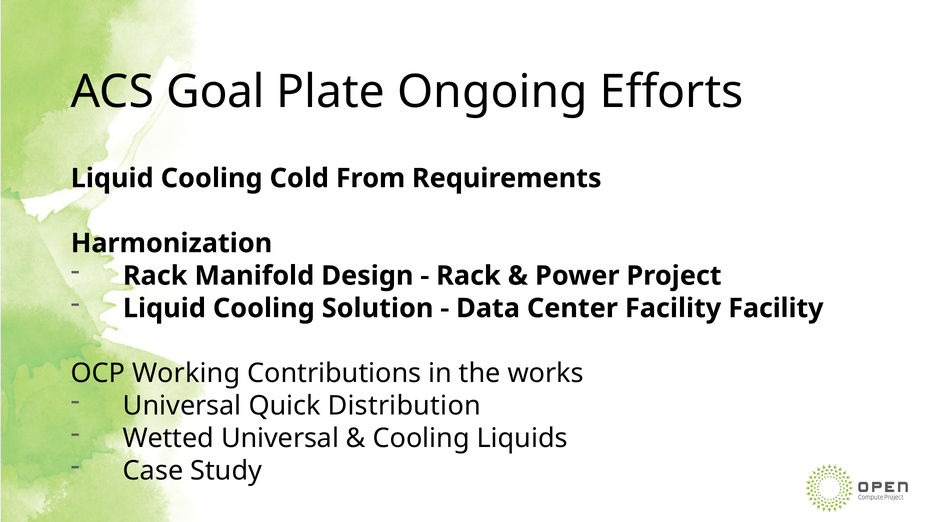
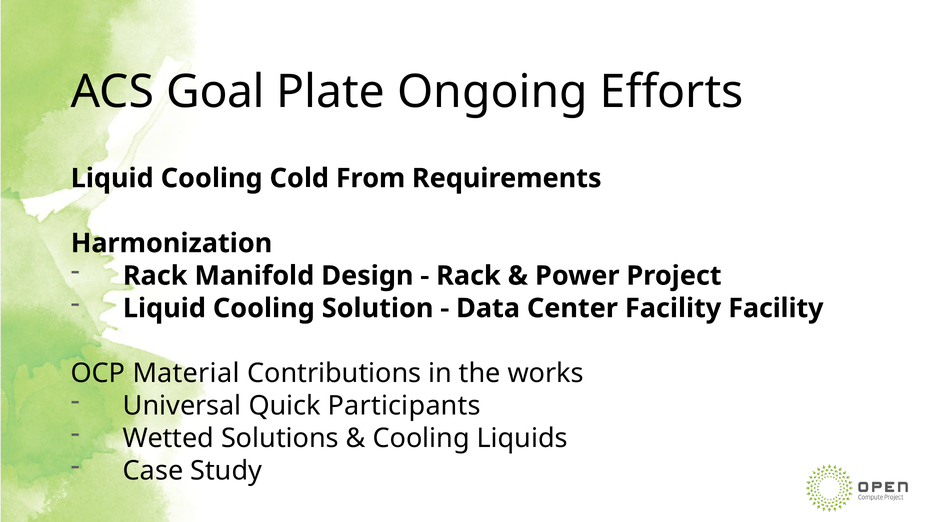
Working: Working -> Material
Distribution: Distribution -> Participants
Wetted Universal: Universal -> Solutions
